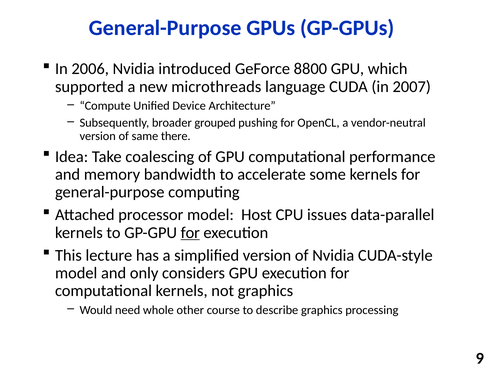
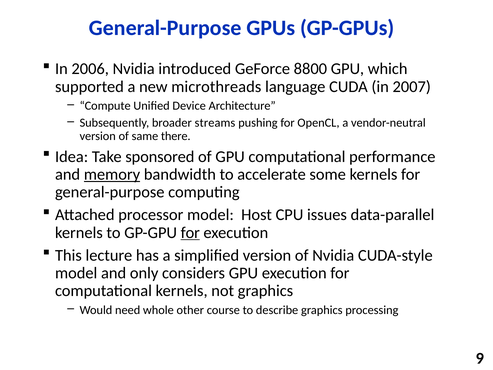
grouped: grouped -> streams
coalescing: coalescing -> sponsored
memory underline: none -> present
